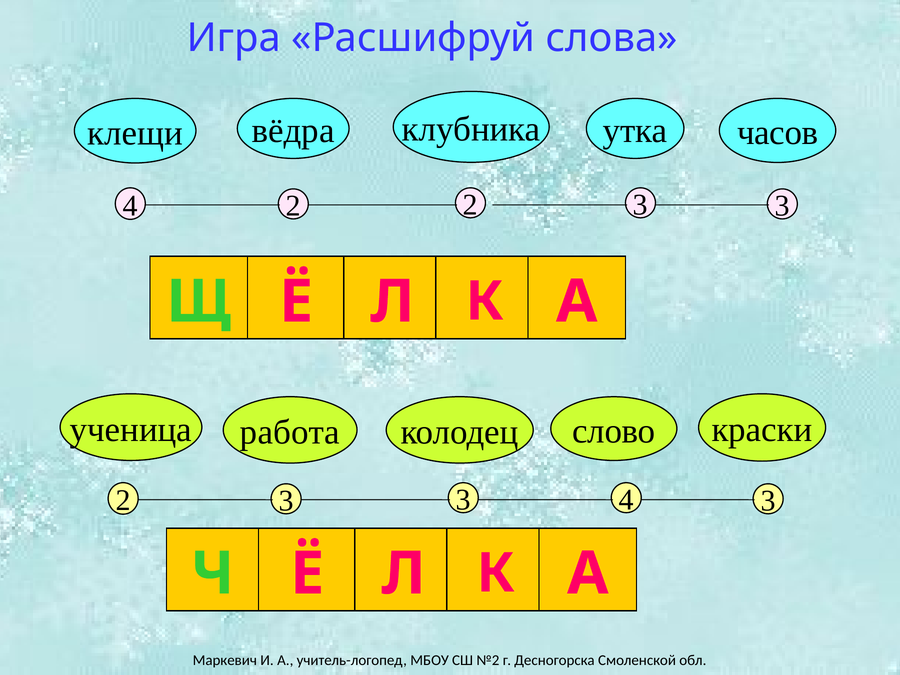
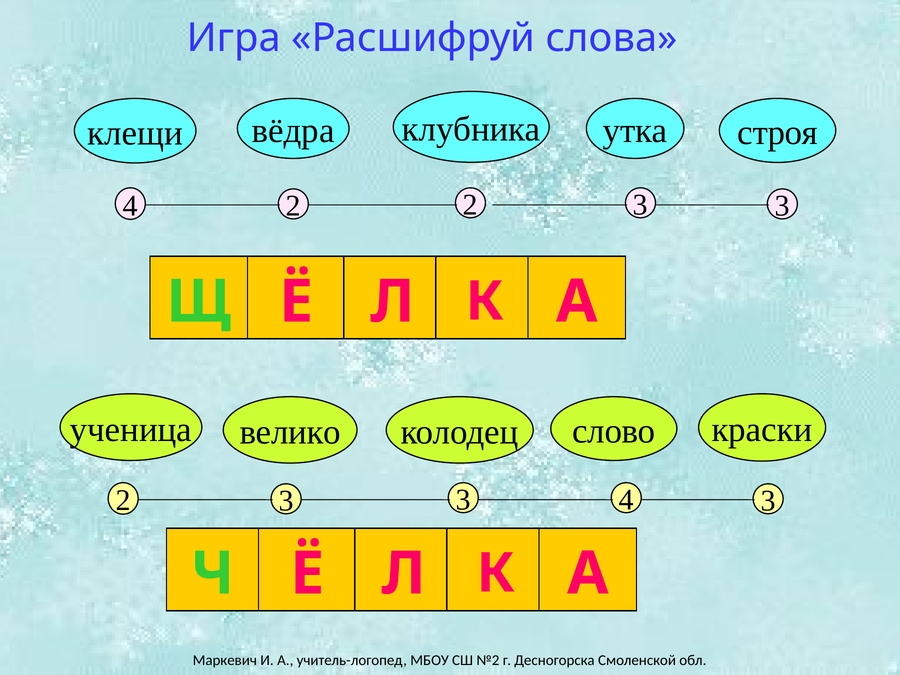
часов: часов -> строя
работа: работа -> велико
